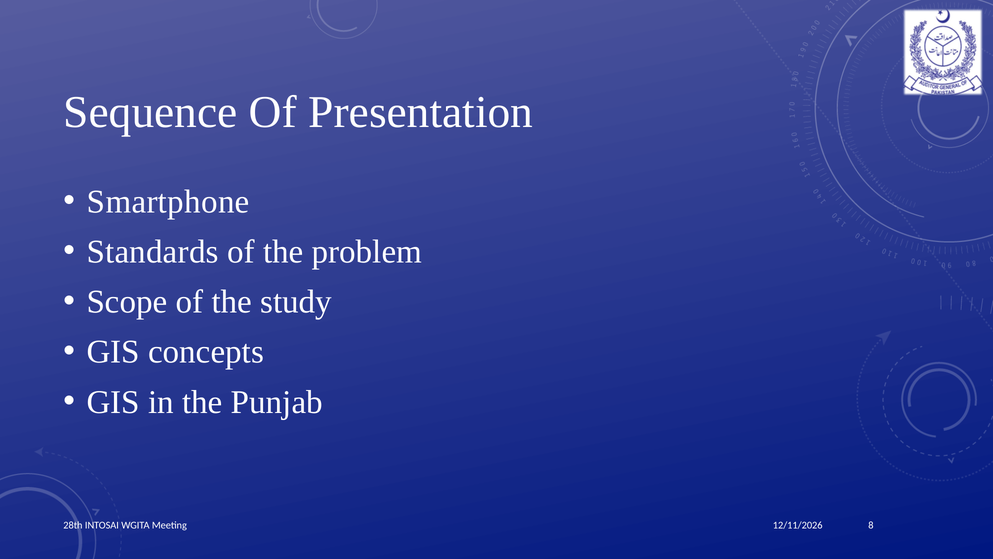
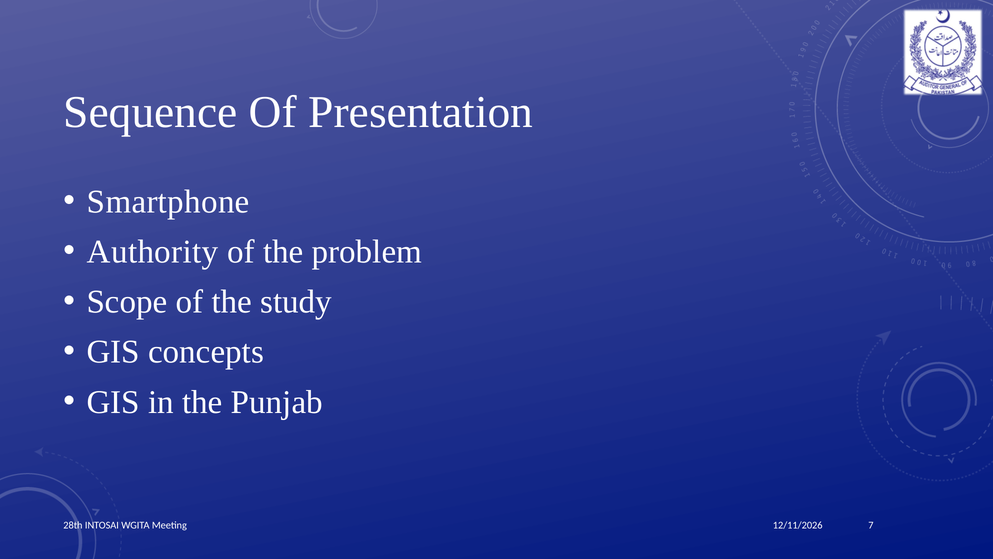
Standards: Standards -> Authority
8: 8 -> 7
